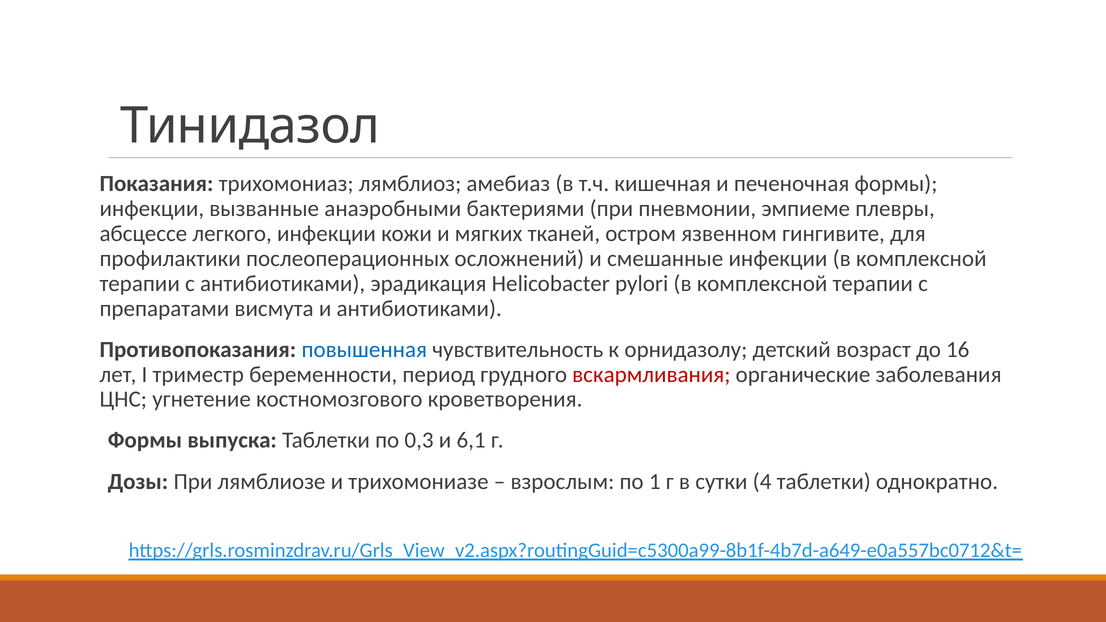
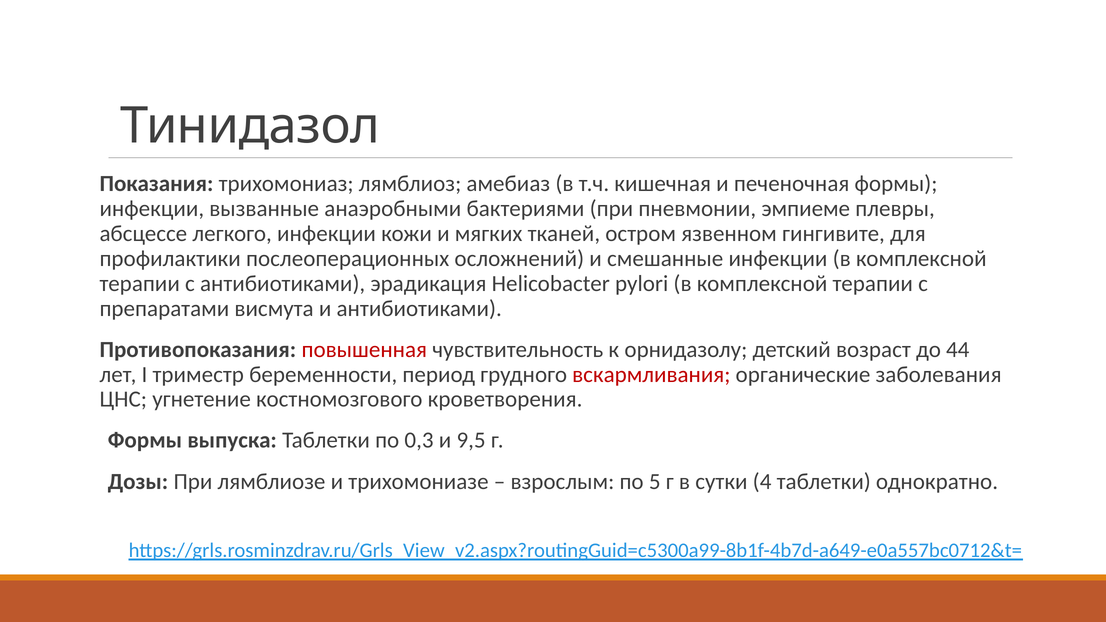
повышенная colour: blue -> red
16: 16 -> 44
6,1: 6,1 -> 9,5
1: 1 -> 5
